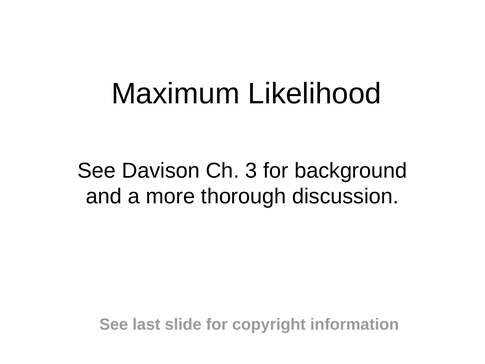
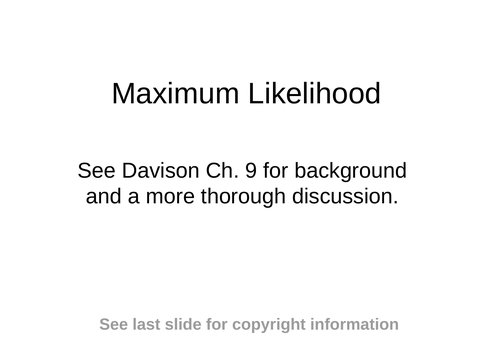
3: 3 -> 9
